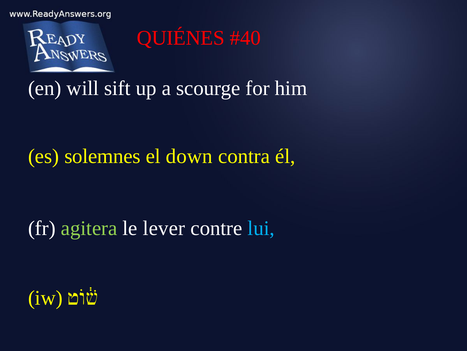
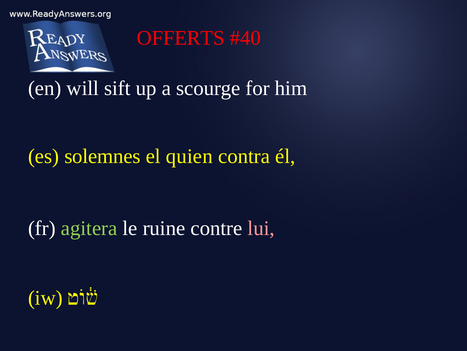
QUIÉNES: QUIÉNES -> OFFERTS
down: down -> quien
lever: lever -> ruine
lui colour: light blue -> pink
